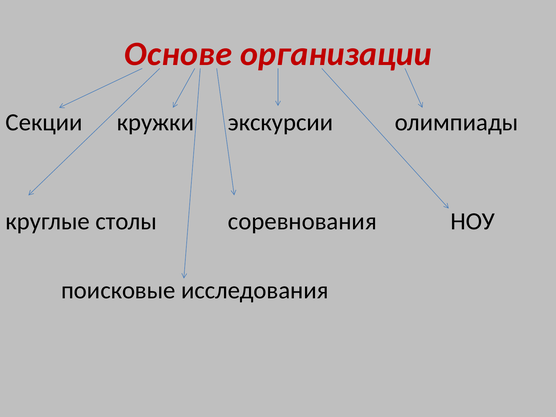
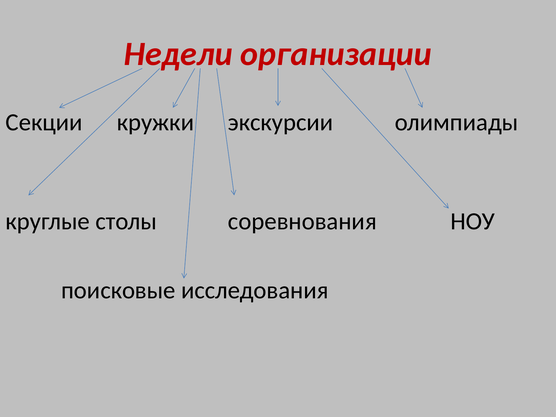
Основе: Основе -> Недели
